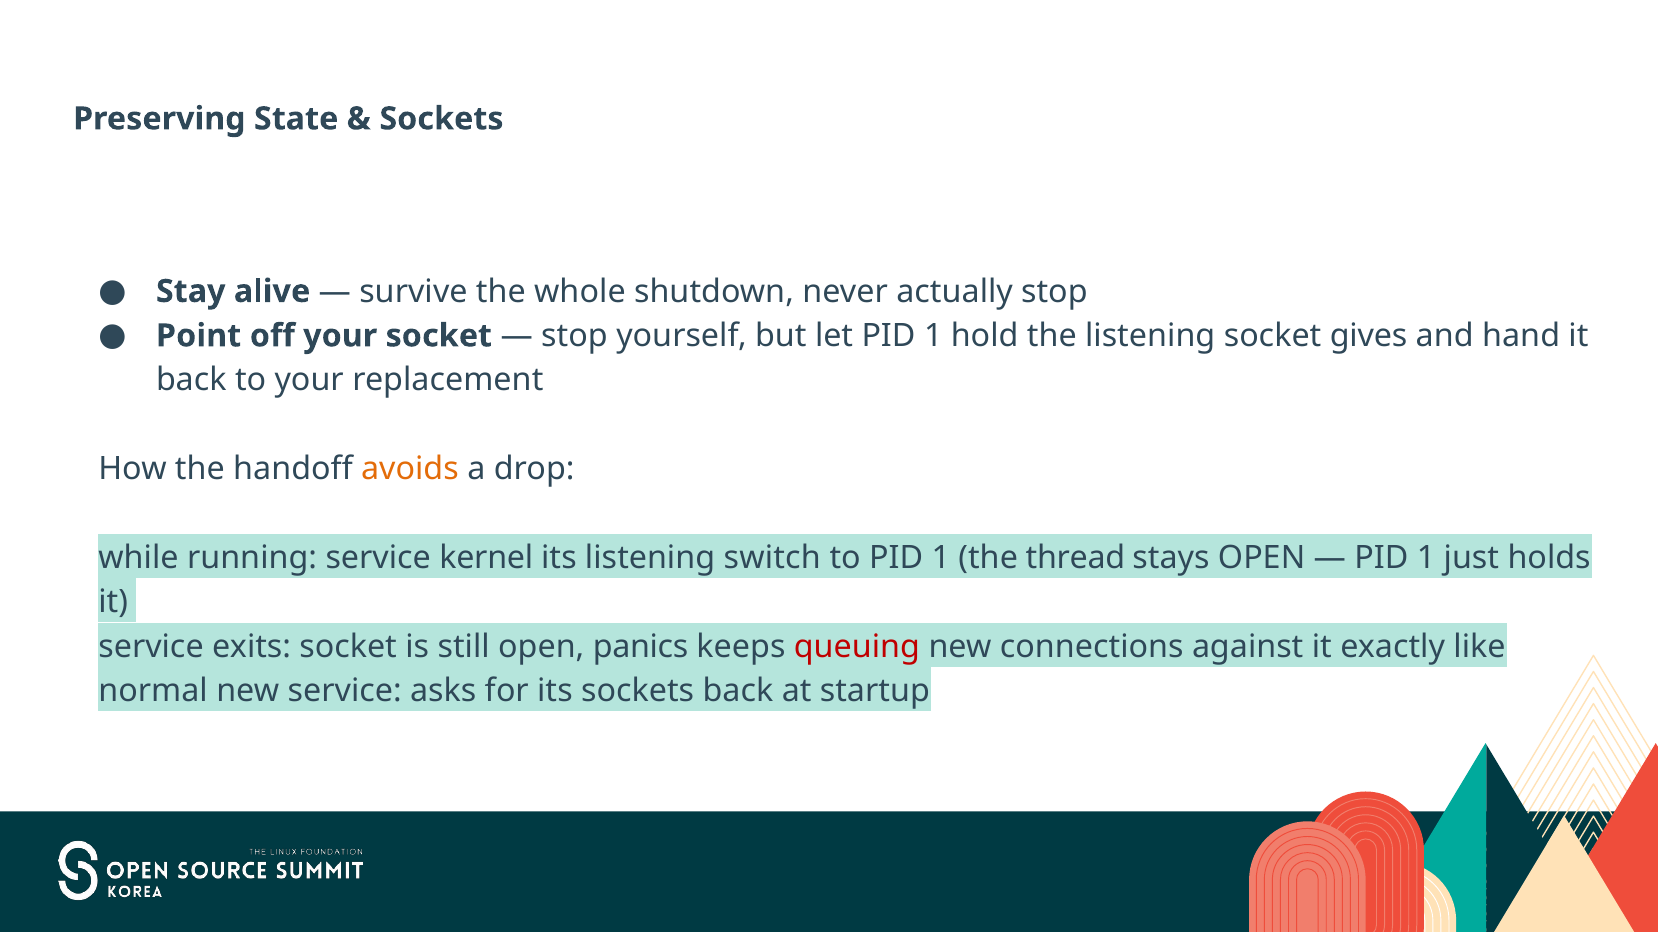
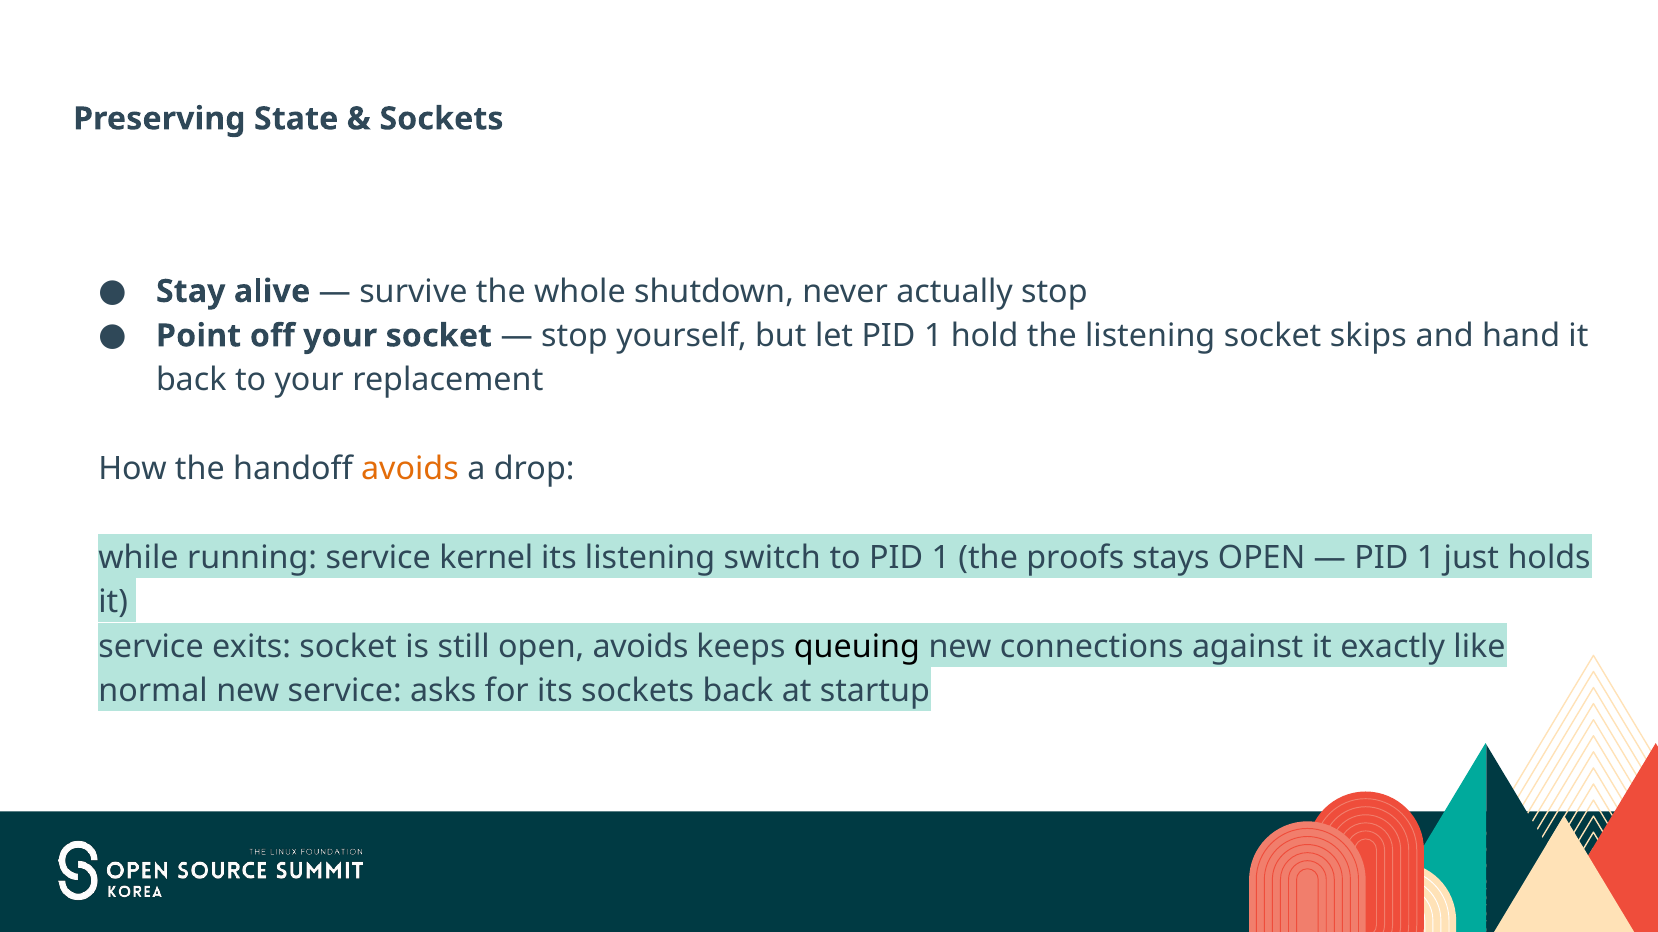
gives: gives -> skips
thread: thread -> proofs
open panics: panics -> avoids
queuing colour: red -> black
